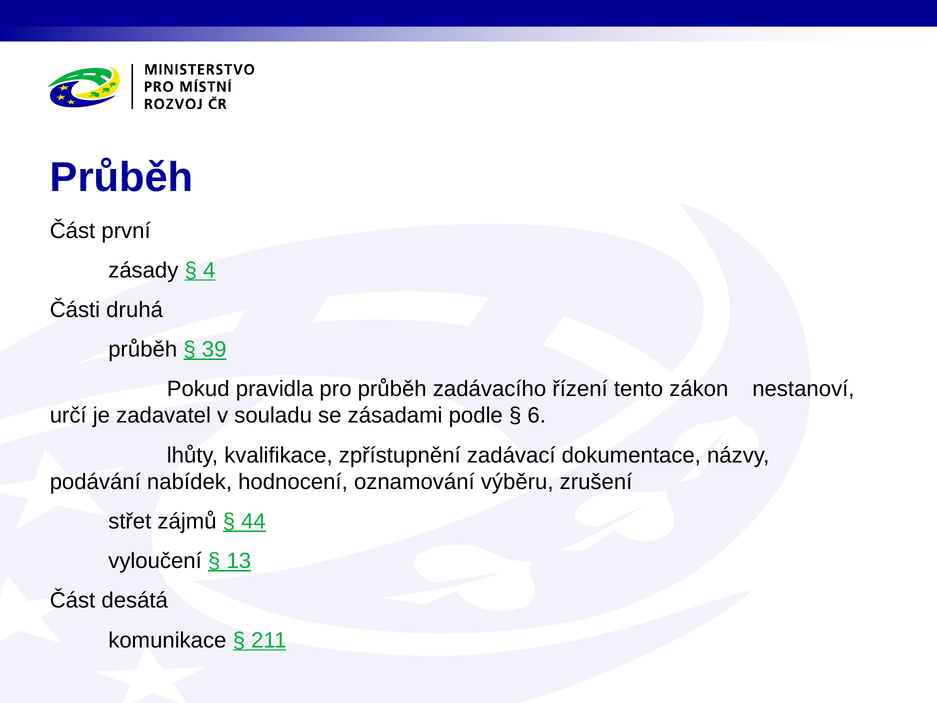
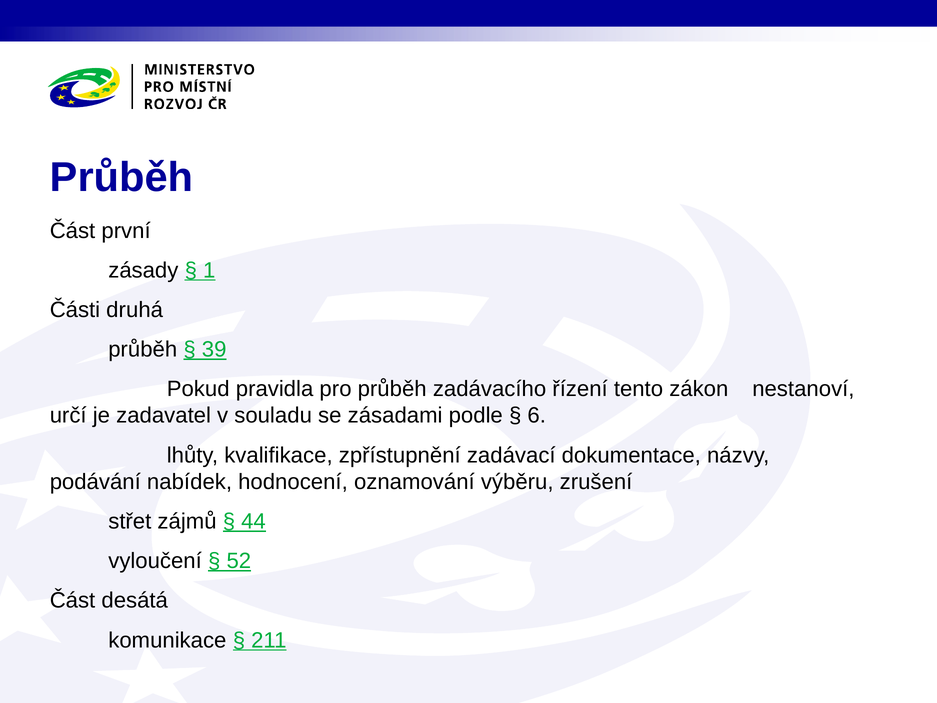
4: 4 -> 1
13: 13 -> 52
